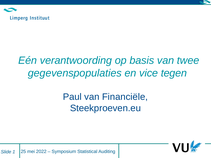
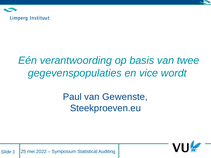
tegen: tegen -> wordt
Financiële: Financiële -> Gewenste
